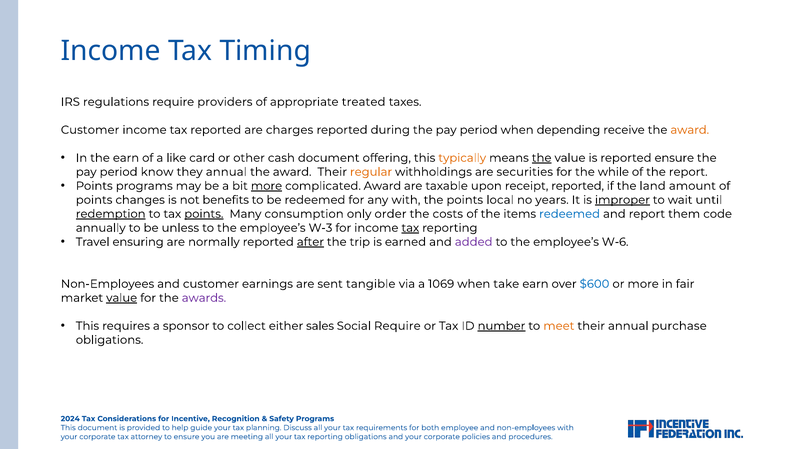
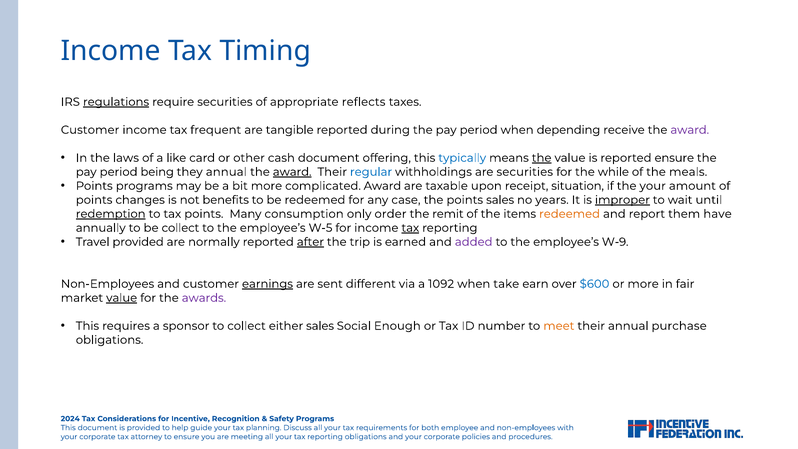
regulations underline: none -> present
require providers: providers -> securities
treated: treated -> reflects
tax reported: reported -> frequent
charges: charges -> tangible
award at (690, 130) colour: orange -> purple
the earn: earn -> laws
typically colour: orange -> blue
know: know -> being
award at (292, 172) underline: none -> present
regular colour: orange -> blue
the report: report -> meals
more at (266, 186) underline: present -> none
receipt reported: reported -> situation
the land: land -> your
any with: with -> case
points local: local -> sales
points at (204, 214) underline: present -> none
costs: costs -> remit
redeemed at (570, 214) colour: blue -> orange
code: code -> have
be unless: unless -> collect
W-3: W-3 -> W-5
Travel ensuring: ensuring -> provided
W-6: W-6 -> W-9
earnings underline: none -> present
tangible: tangible -> different
1069: 1069 -> 1092
Social Require: Require -> Enough
number underline: present -> none
